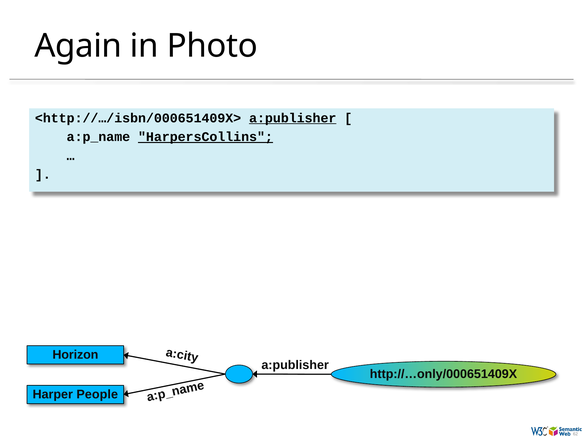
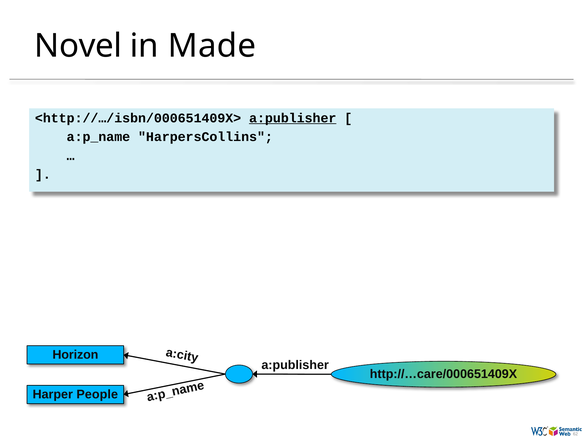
Again: Again -> Novel
Photo: Photo -> Made
HarpersCollins underline: present -> none
http://…only/000651409X: http://…only/000651409X -> http://…care/000651409X
